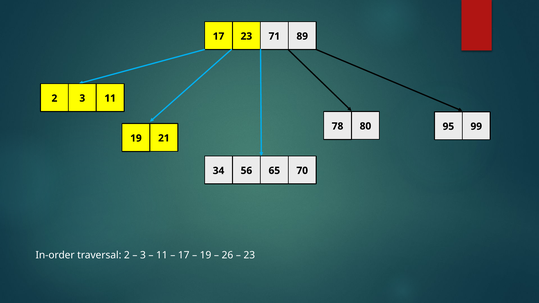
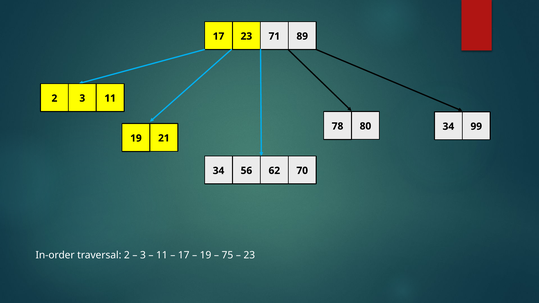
80 95: 95 -> 34
65: 65 -> 62
26: 26 -> 75
